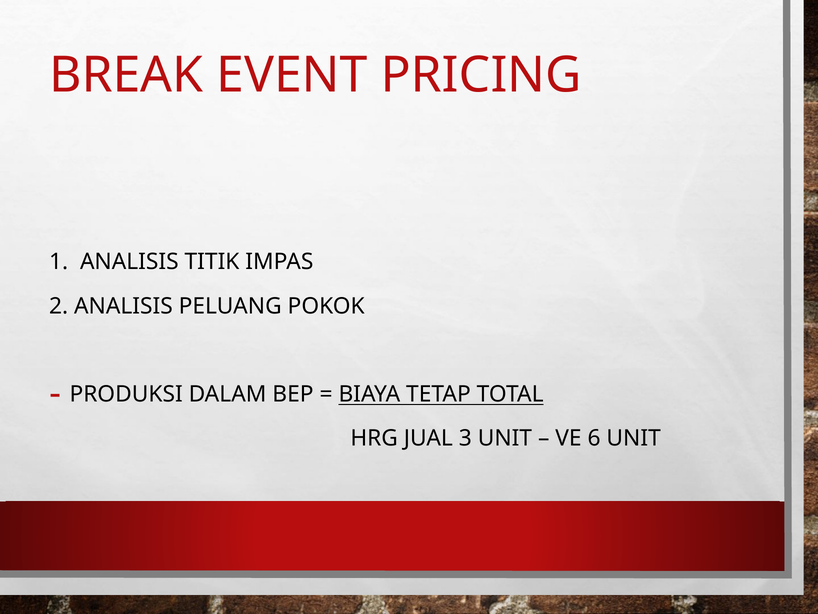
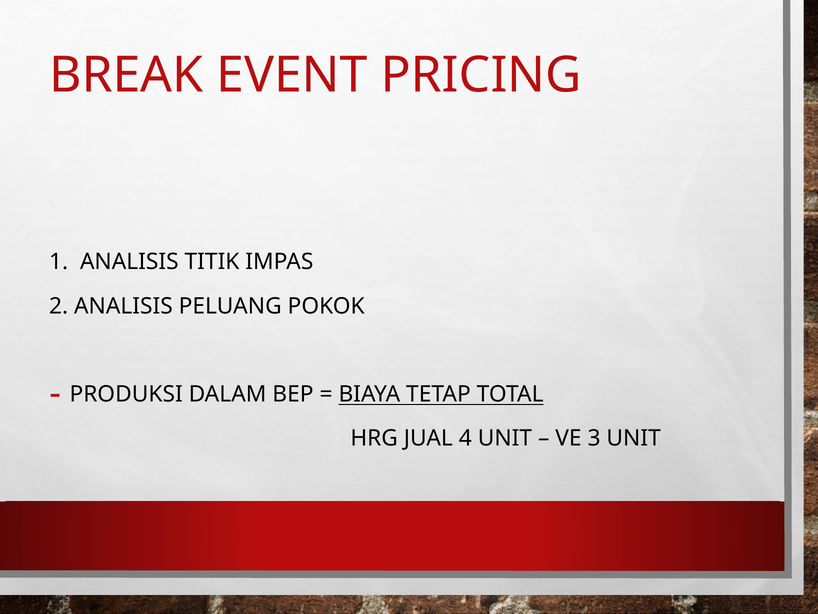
3: 3 -> 4
6: 6 -> 3
